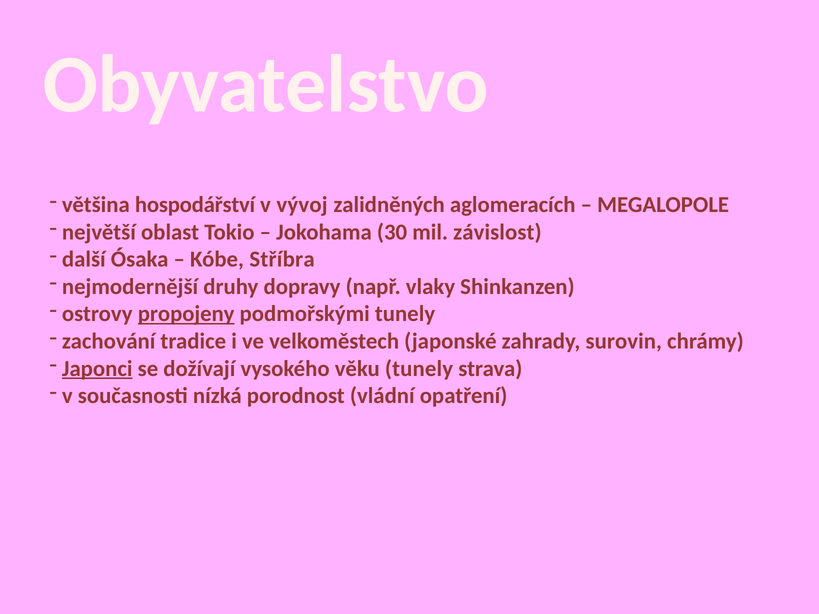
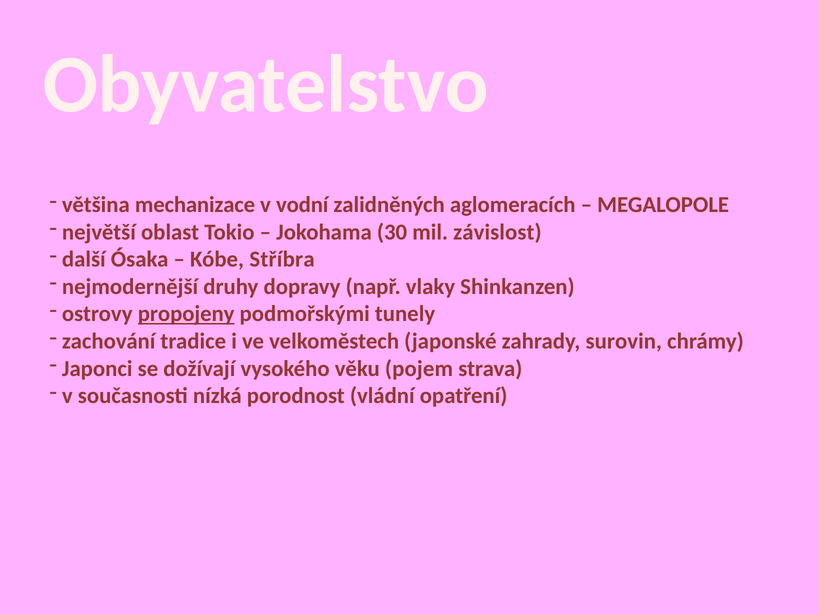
hospodářství: hospodářství -> mechanizace
vývoj: vývoj -> vodní
Japonci underline: present -> none
věku tunely: tunely -> pojem
